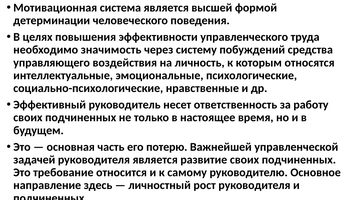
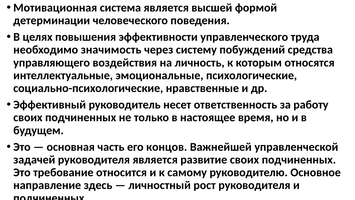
потерю: потерю -> концов
